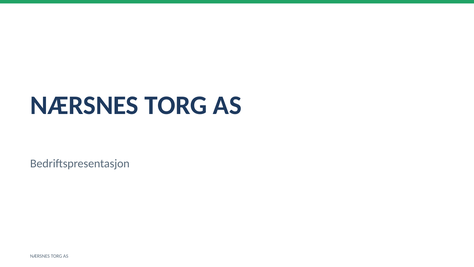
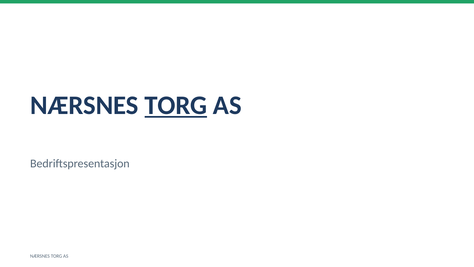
TORG at (176, 105) underline: none -> present
